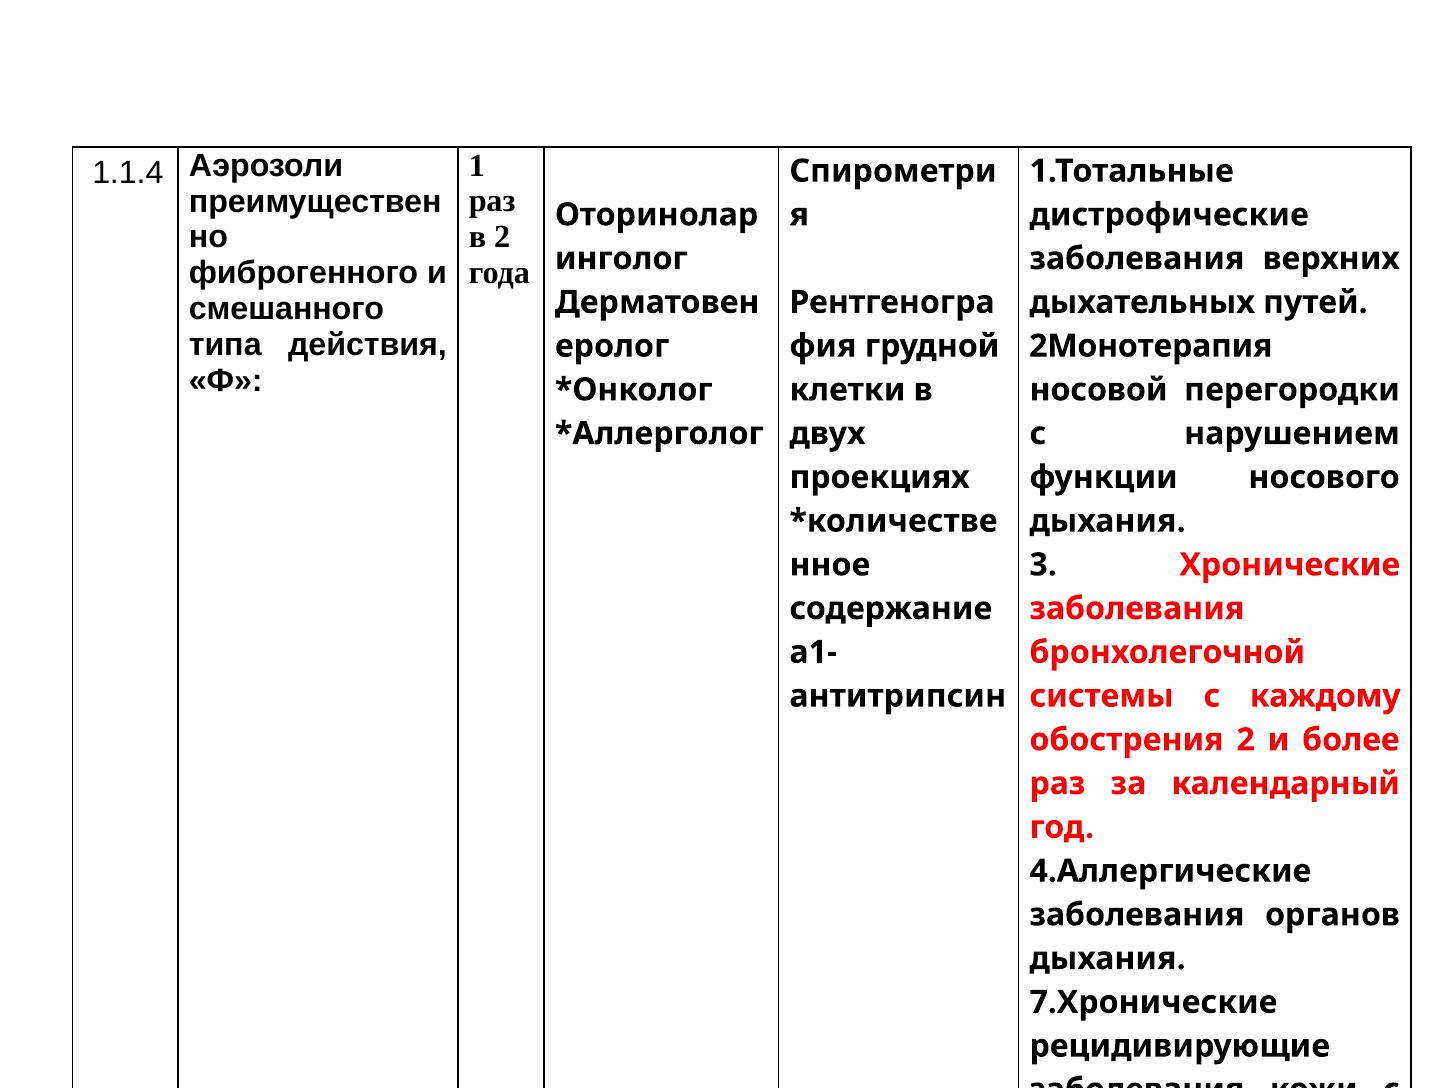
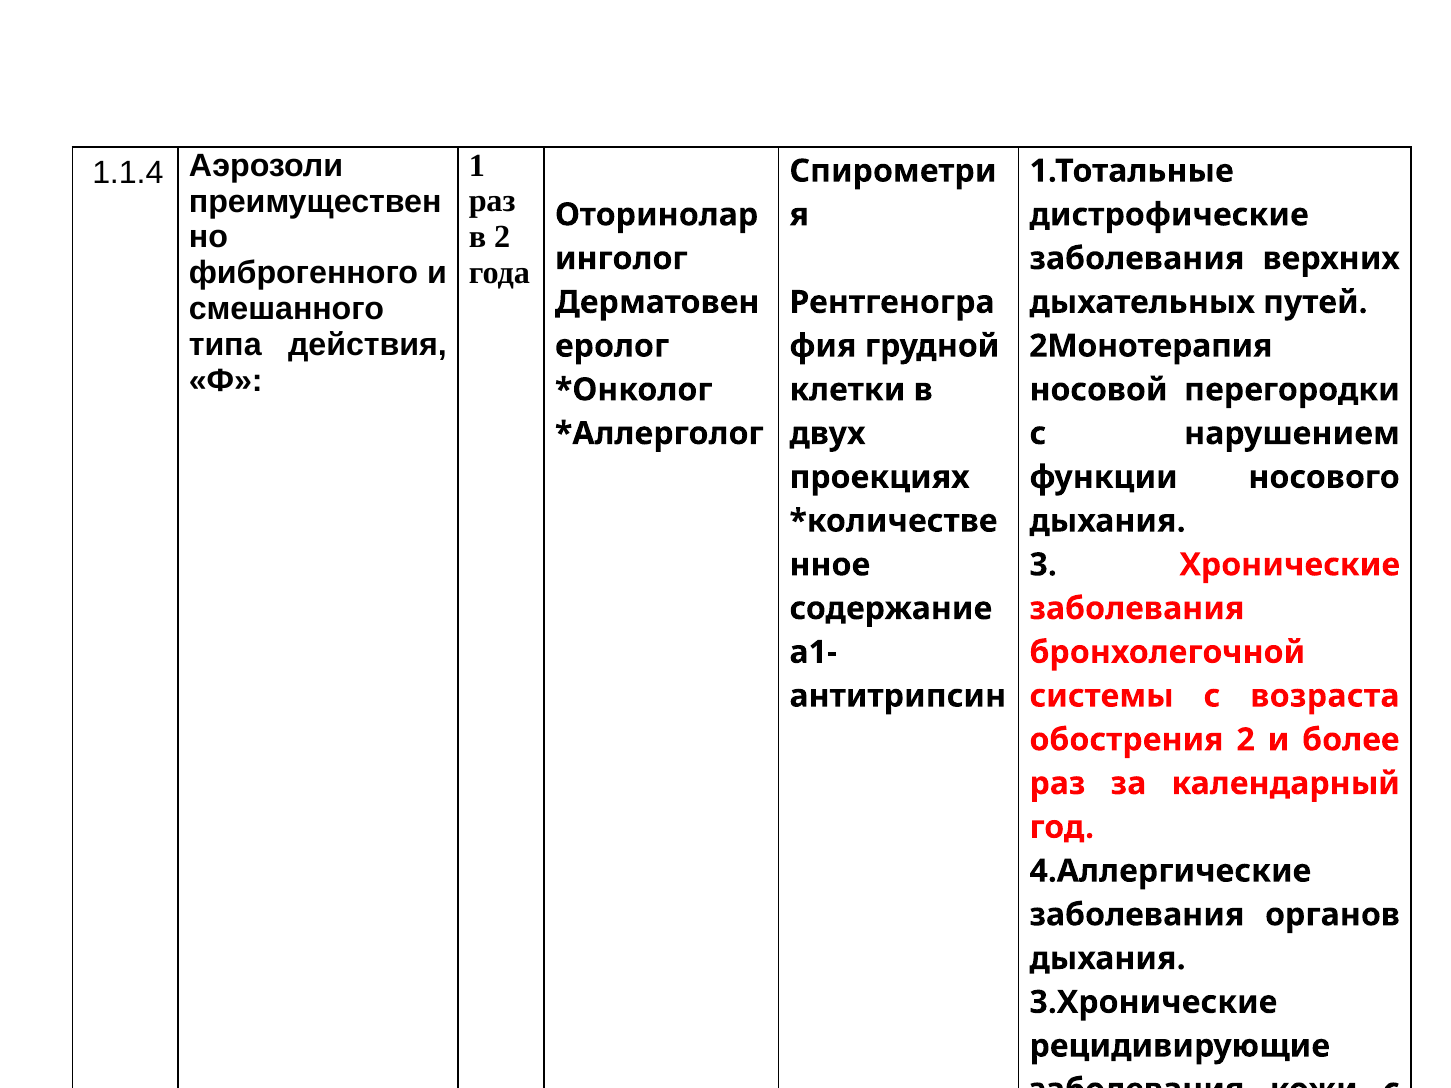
каждому: каждому -> возраста
7.Хронические: 7.Хронические -> 3.Хронические
